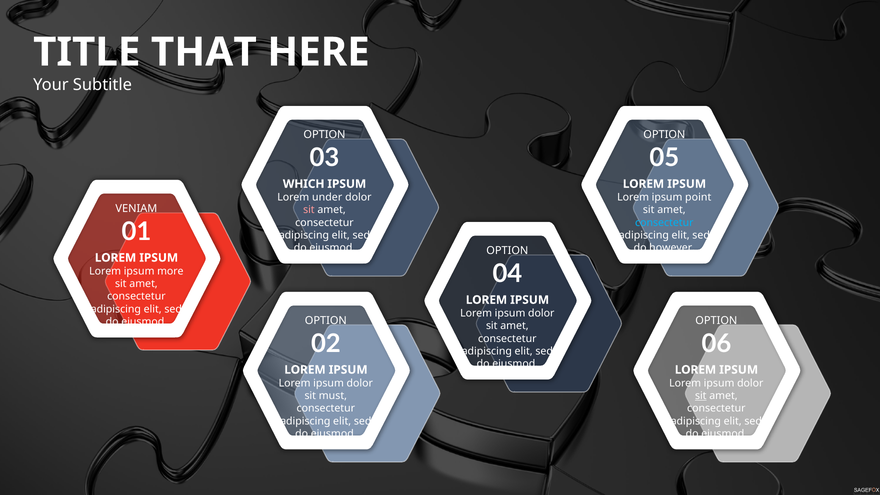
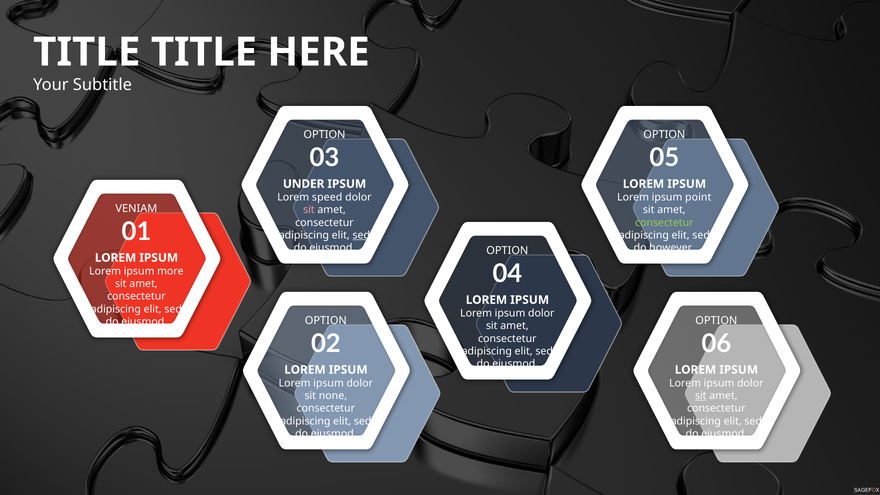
THAT at (204, 52): THAT -> TITLE
WHICH: WHICH -> UNDER
under: under -> speed
consectetur at (664, 223) colour: light blue -> light green
sed at (361, 235) underline: none -> present
must: must -> none
